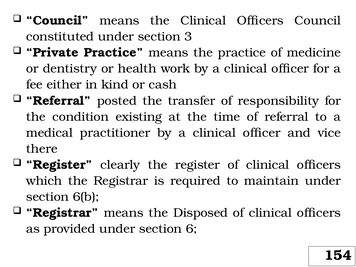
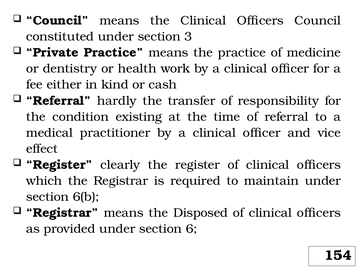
posted: posted -> hardly
there: there -> effect
